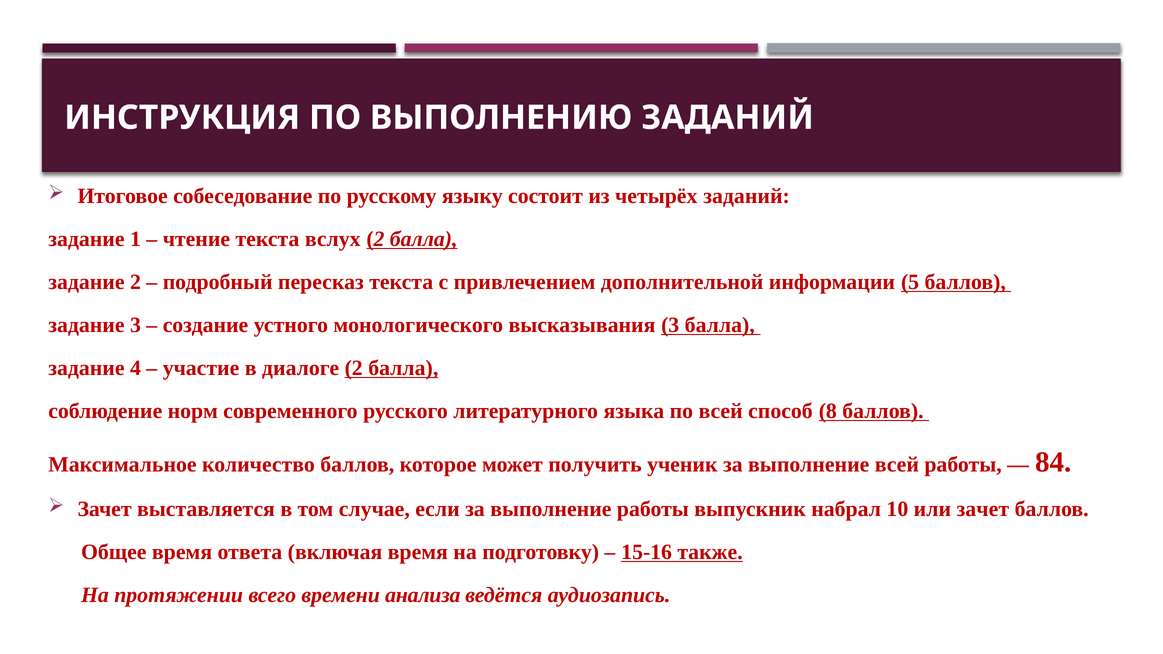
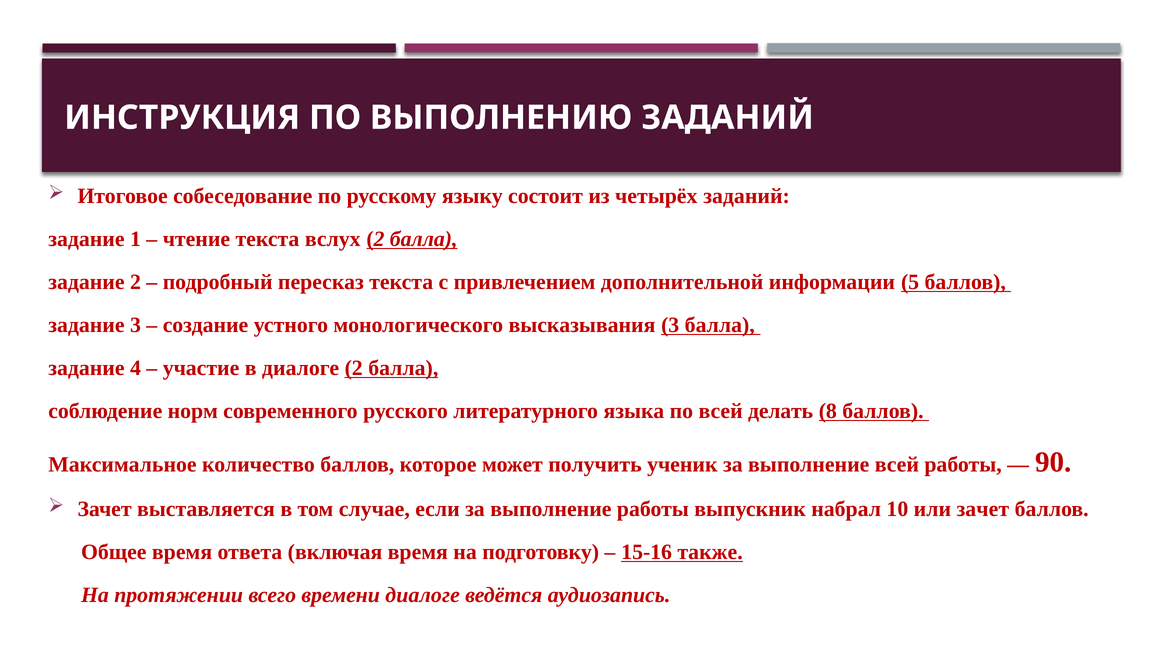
способ: способ -> делать
84: 84 -> 90
времени анализа: анализа -> диалоге
